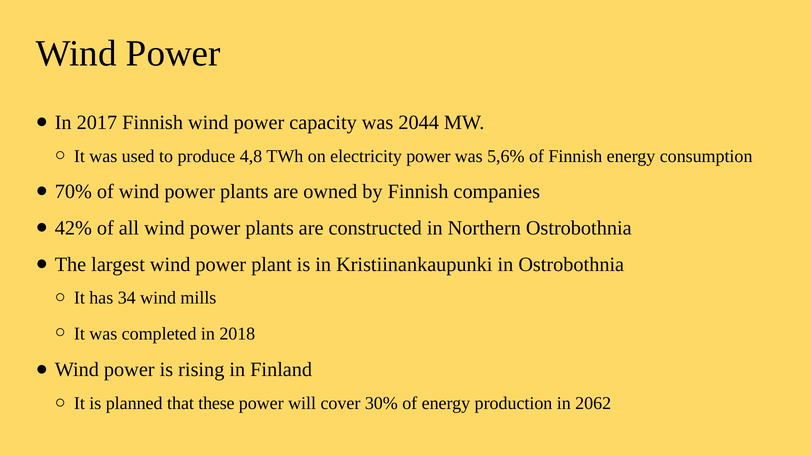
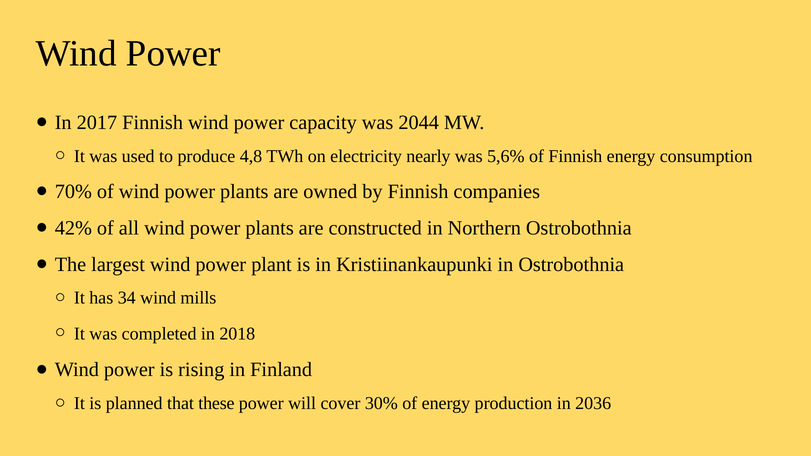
electricity power: power -> nearly
2062: 2062 -> 2036
